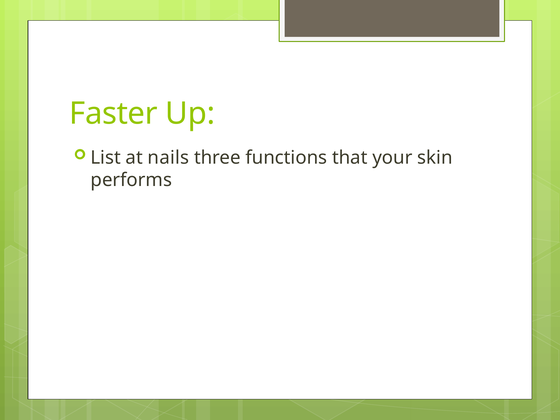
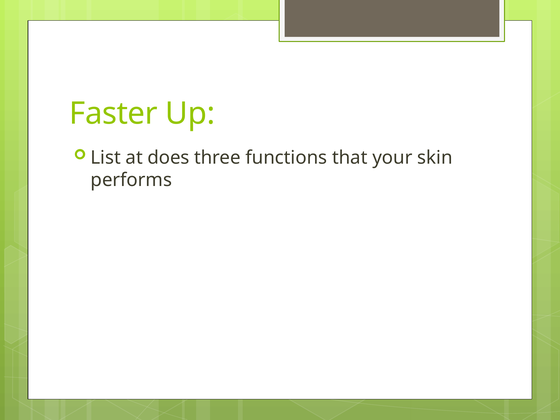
nails: nails -> does
